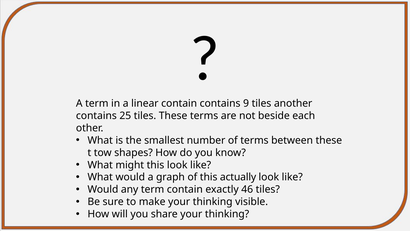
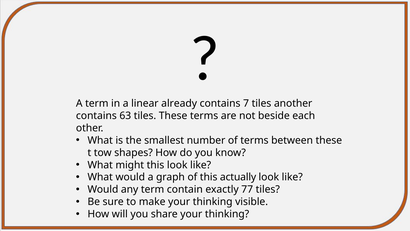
linear contain: contain -> already
9: 9 -> 7
25: 25 -> 63
46: 46 -> 77
